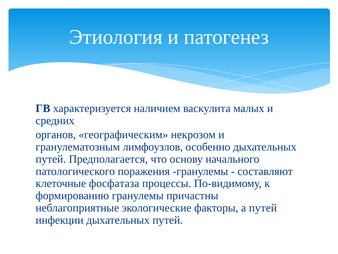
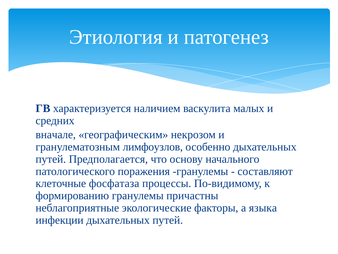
органов: органов -> вначале
а путей: путей -> языка
